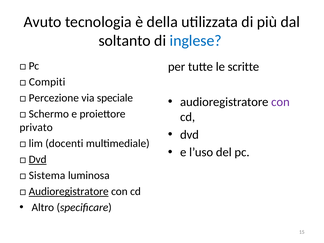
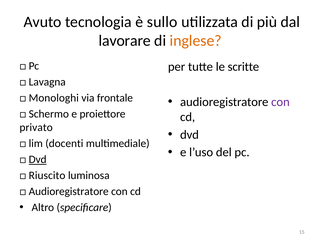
della: della -> sullo
soltanto: soltanto -> lavorare
inglese colour: blue -> orange
Compiti: Compiti -> Lavagna
Percezione: Percezione -> Monologhi
speciale: speciale -> frontale
Sistema: Sistema -> Riuscito
Audioregistratore at (69, 192) underline: present -> none
